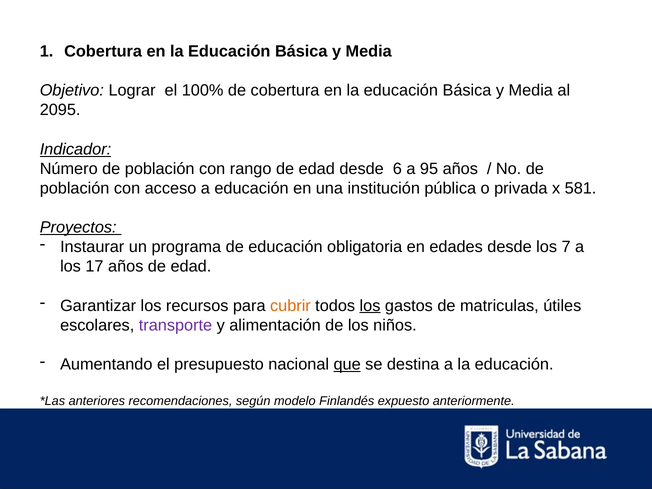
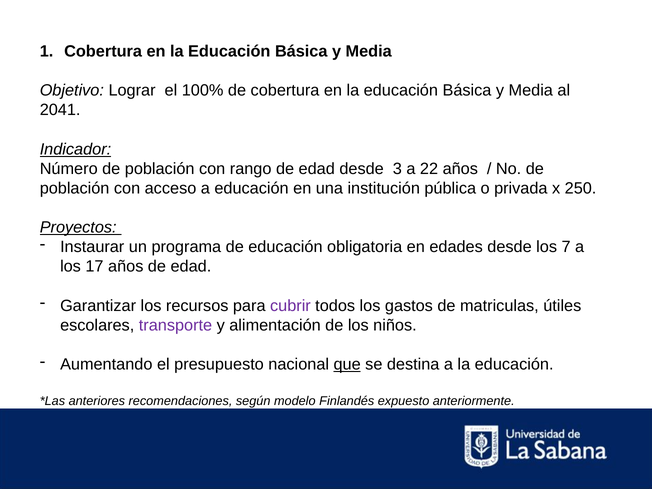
2095: 2095 -> 2041
6: 6 -> 3
95: 95 -> 22
581: 581 -> 250
cubrir colour: orange -> purple
los at (370, 306) underline: present -> none
